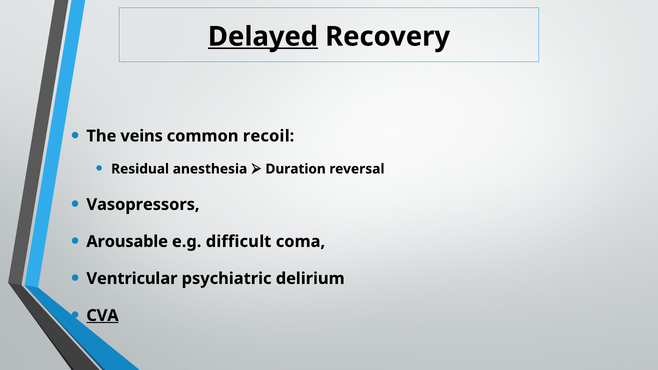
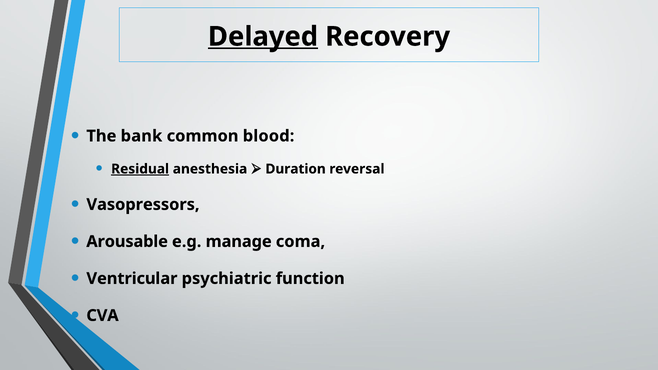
veins: veins -> bank
recoil: recoil -> blood
Residual underline: none -> present
difficult: difficult -> manage
delirium: delirium -> function
CVA underline: present -> none
